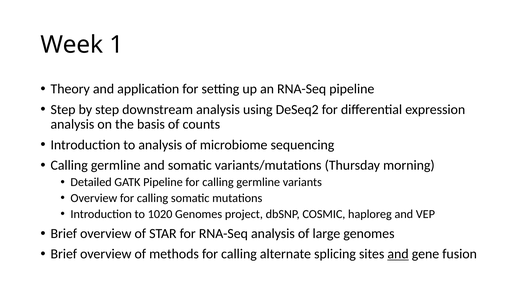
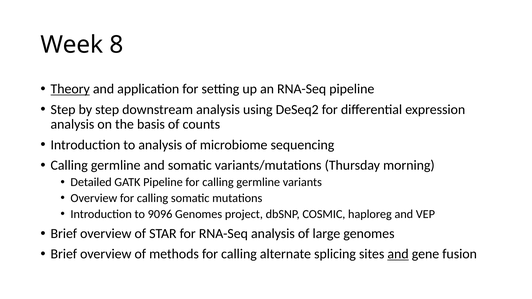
1: 1 -> 8
Theory underline: none -> present
1020: 1020 -> 9096
